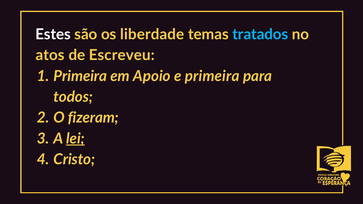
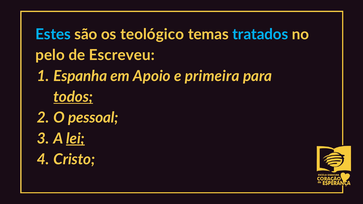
Estes colour: white -> light blue
liberdade: liberdade -> teológico
atos: atos -> pelo
Primeira at (80, 76): Primeira -> Espanha
todos underline: none -> present
fizeram: fizeram -> pessoal
